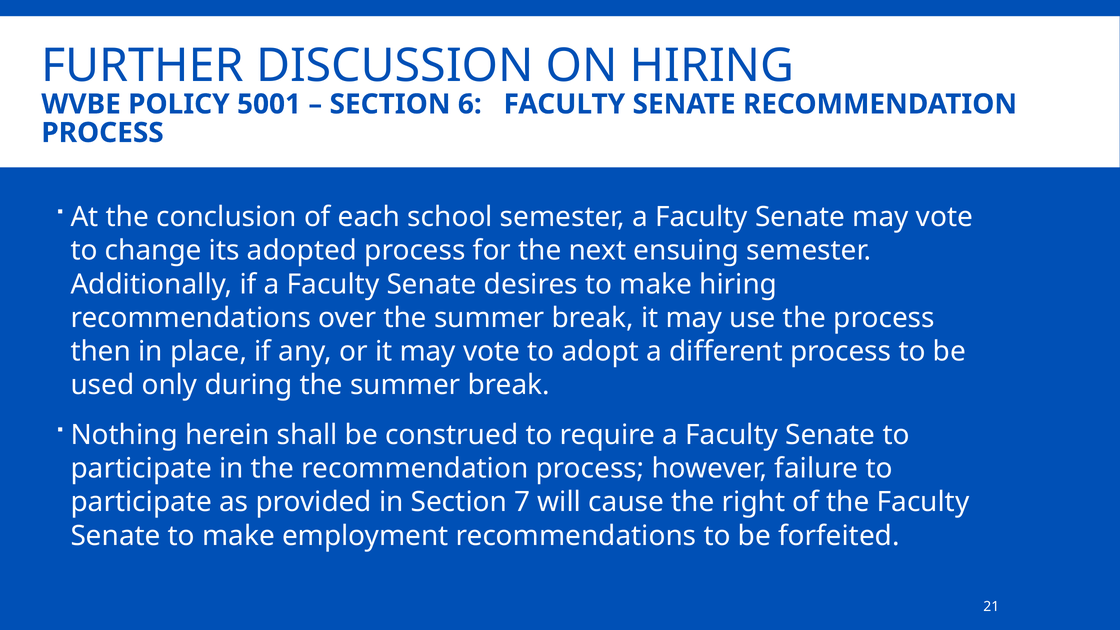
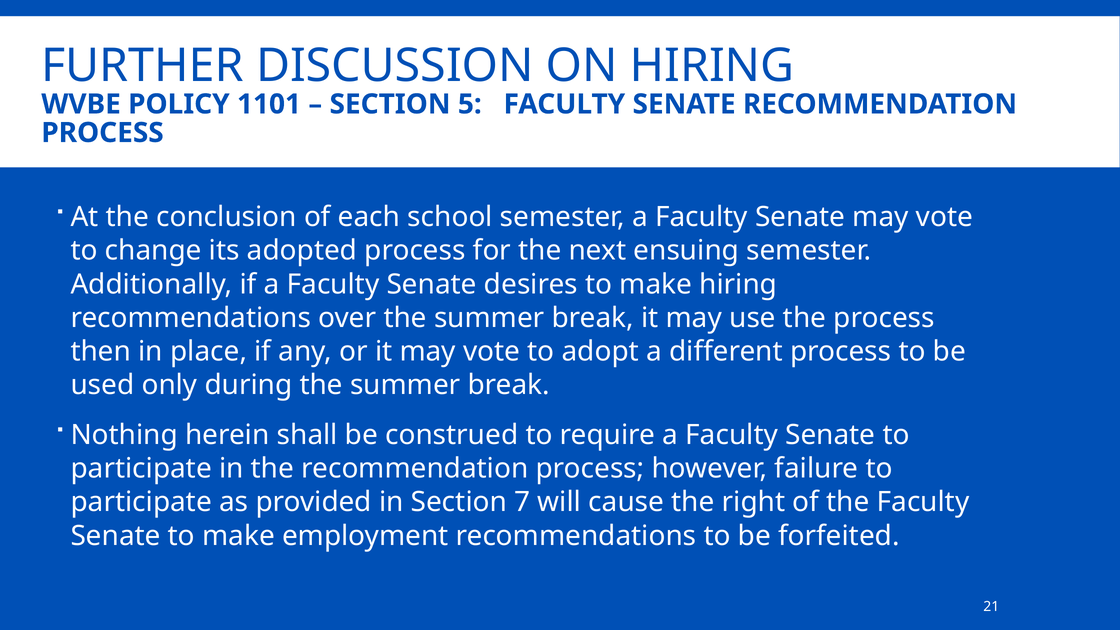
5001: 5001 -> 1101
6: 6 -> 5
